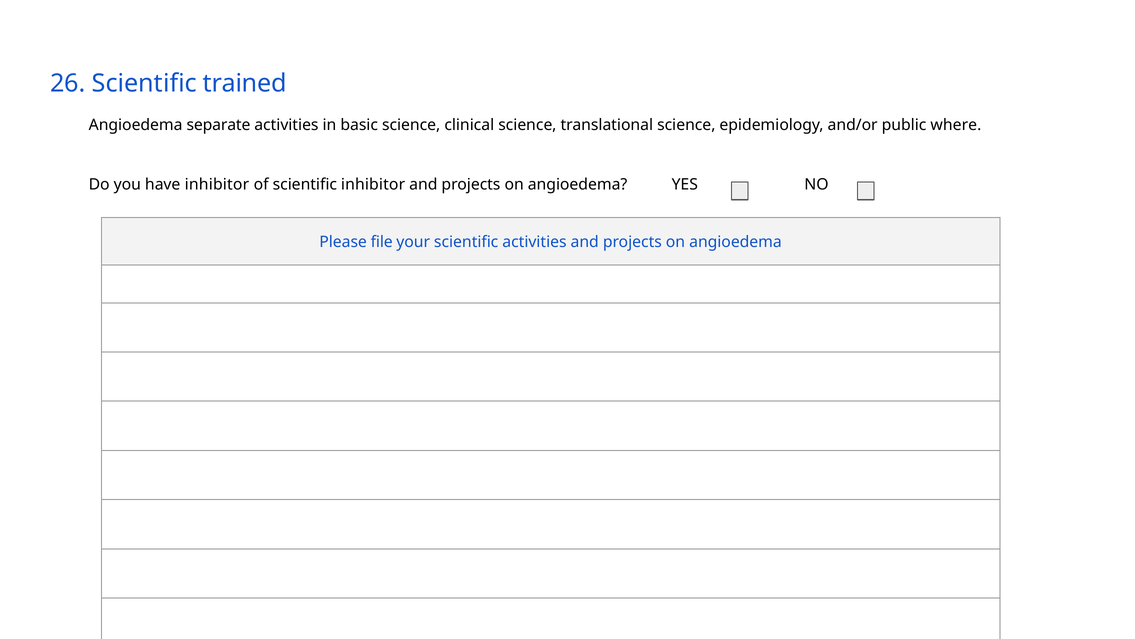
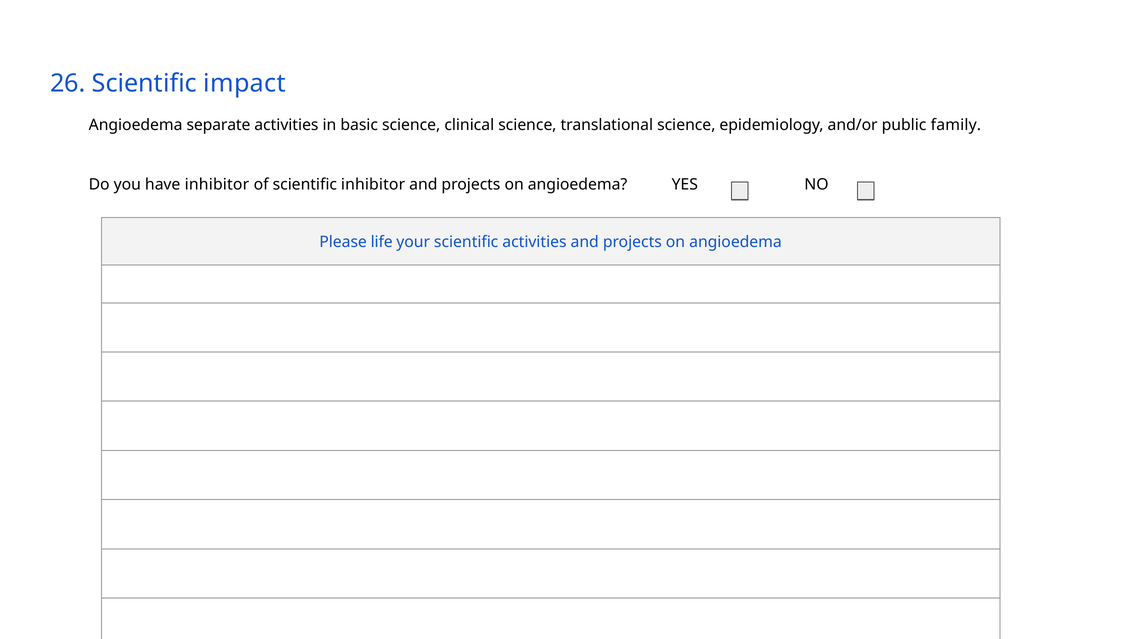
trained: trained -> impact
where: where -> family
file: file -> life
